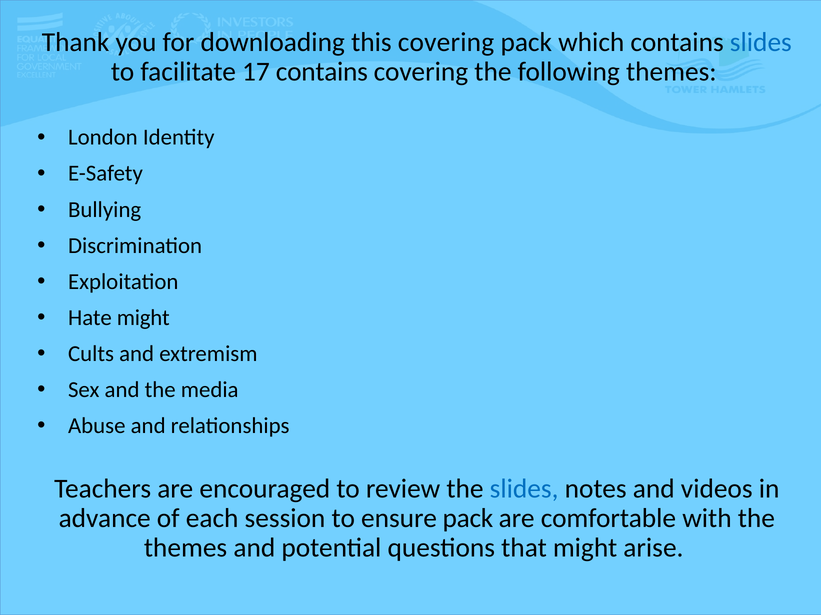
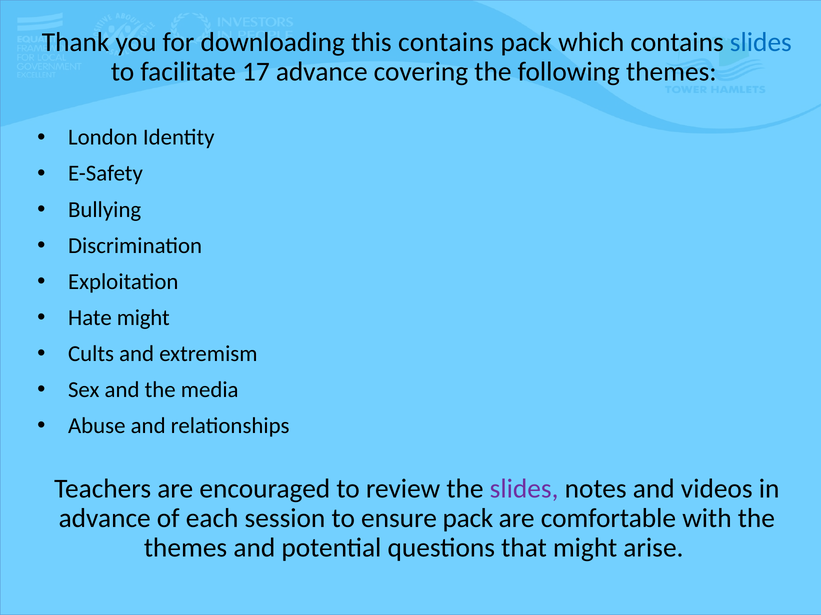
this covering: covering -> contains
17 contains: contains -> advance
slides at (524, 489) colour: blue -> purple
